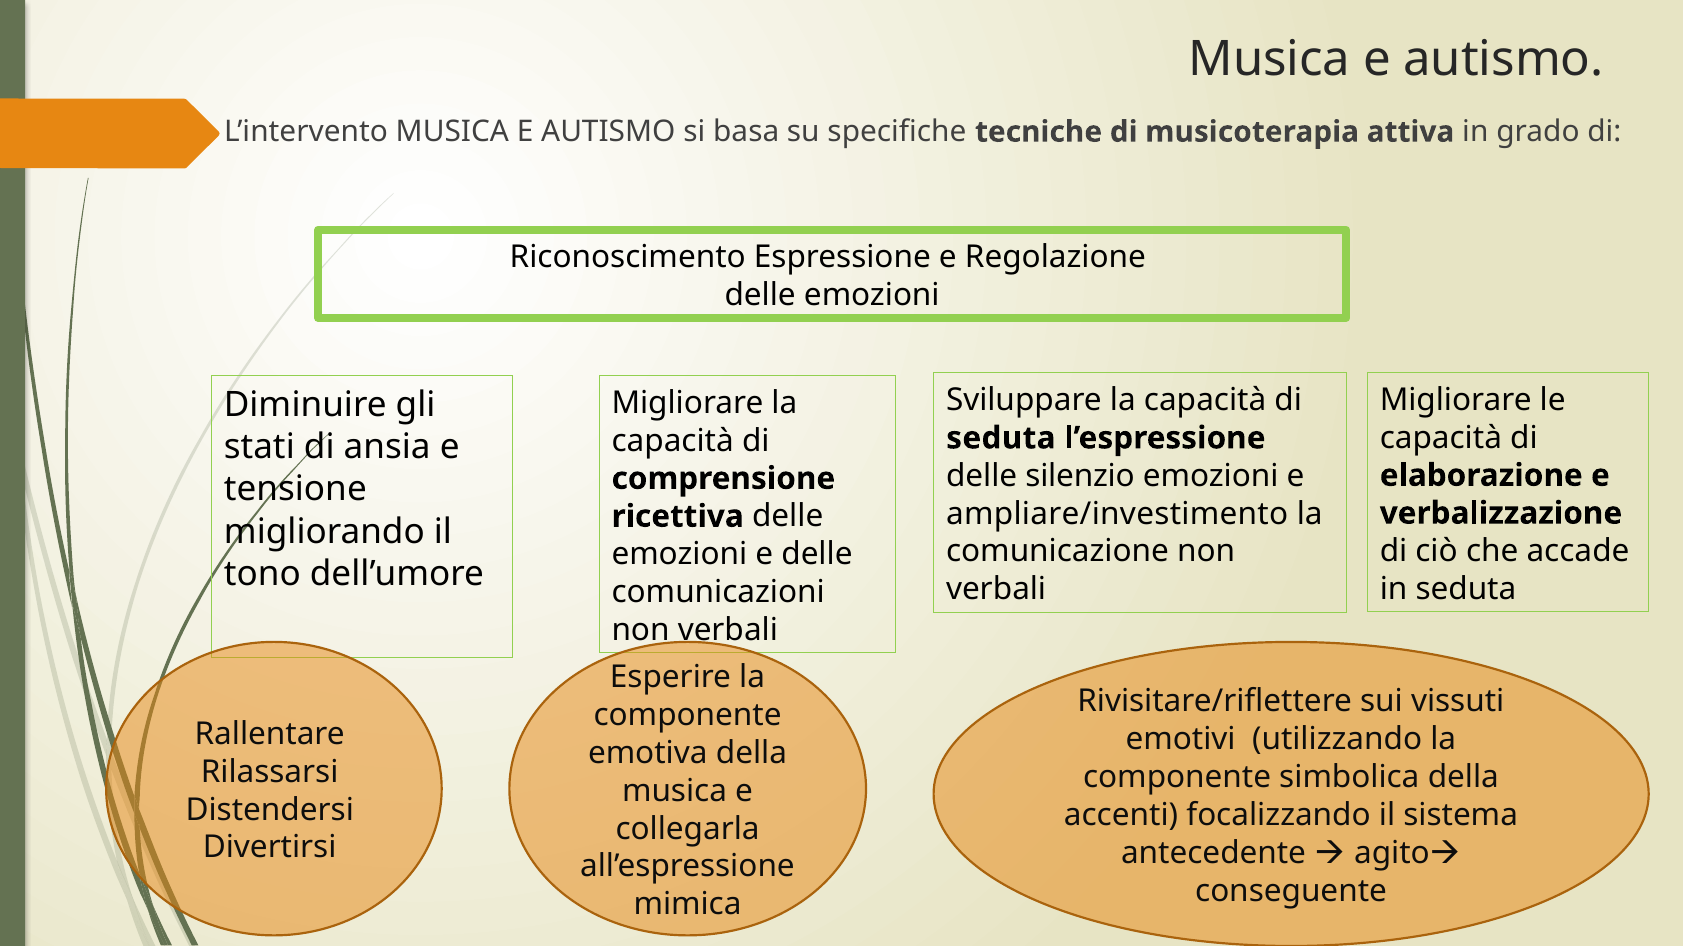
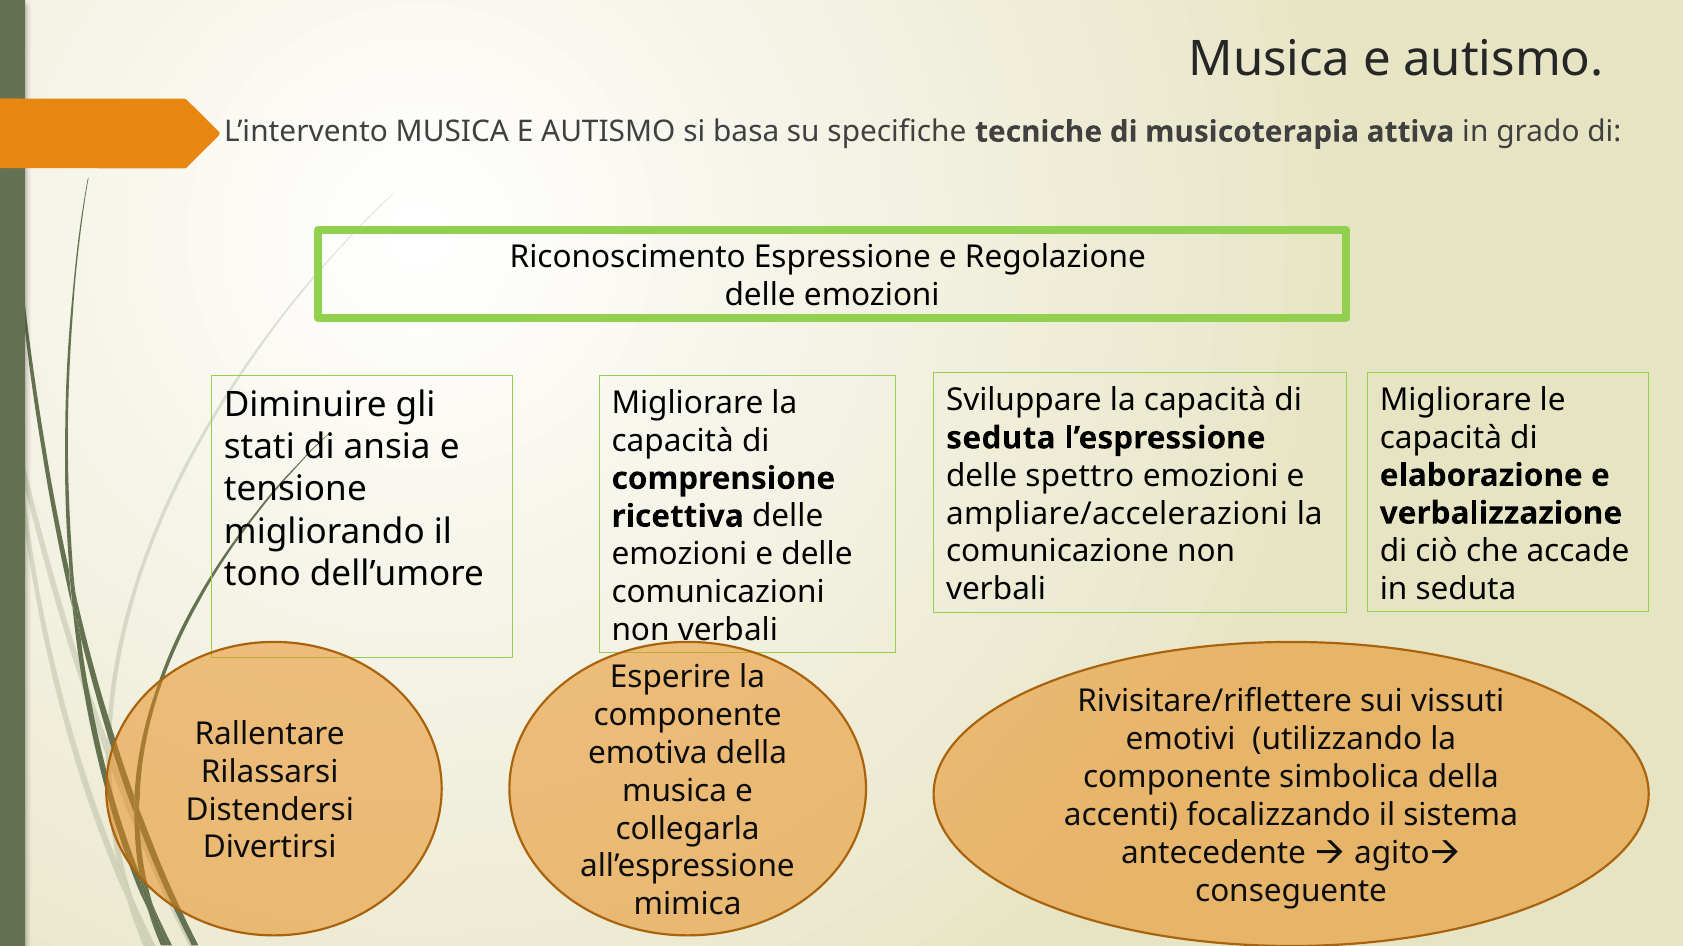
silenzio: silenzio -> spettro
ampliare/investimento: ampliare/investimento -> ampliare/accelerazioni
